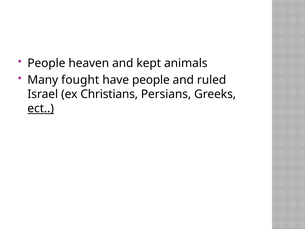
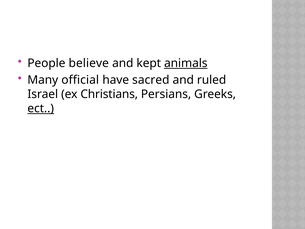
heaven: heaven -> believe
animals underline: none -> present
fought: fought -> official
have people: people -> sacred
